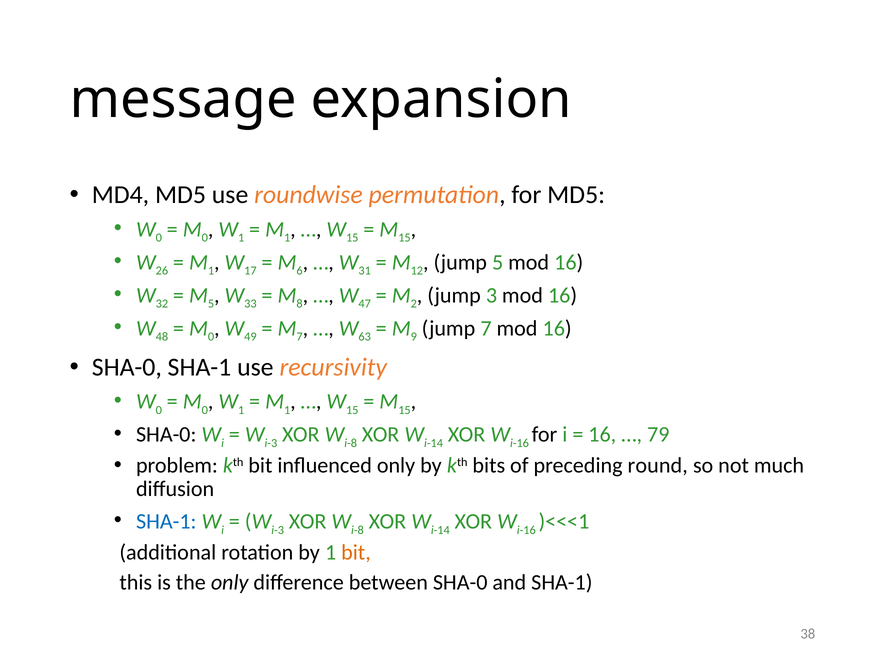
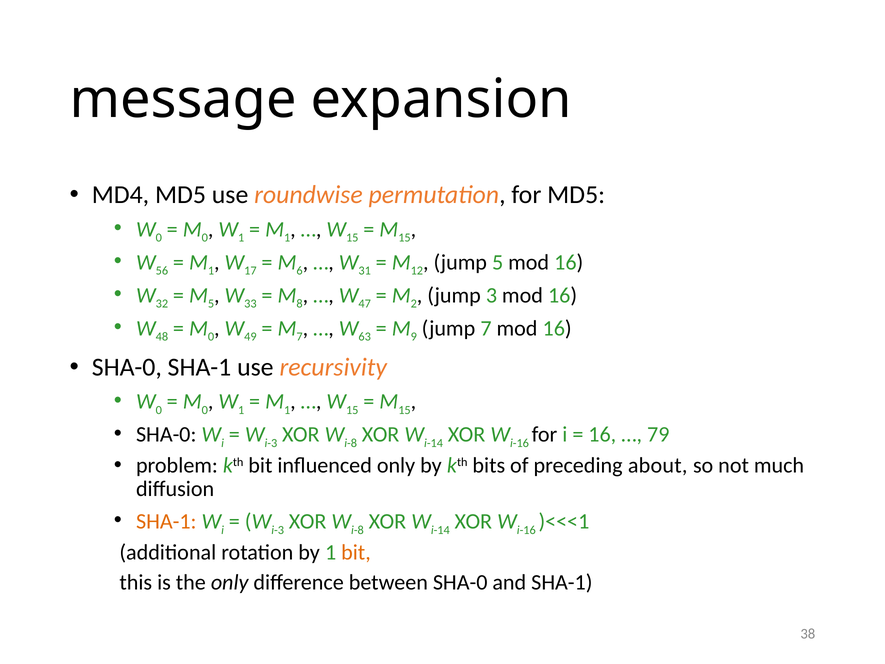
26: 26 -> 56
round: round -> about
SHA-1 at (166, 521) colour: blue -> orange
